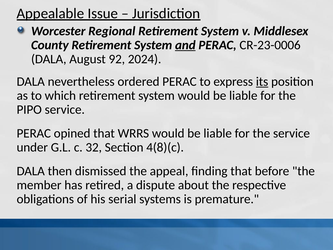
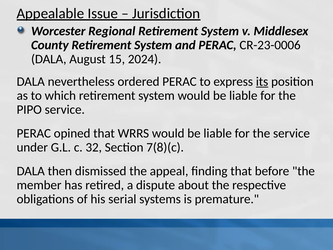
and underline: present -> none
92: 92 -> 15
4(8)(c: 4(8)(c -> 7(8)(c
